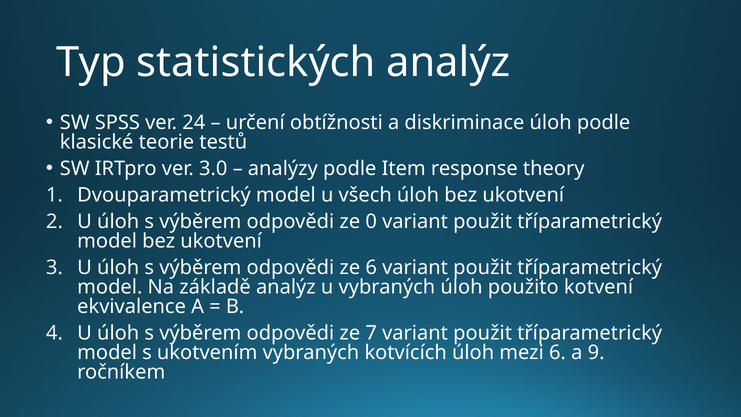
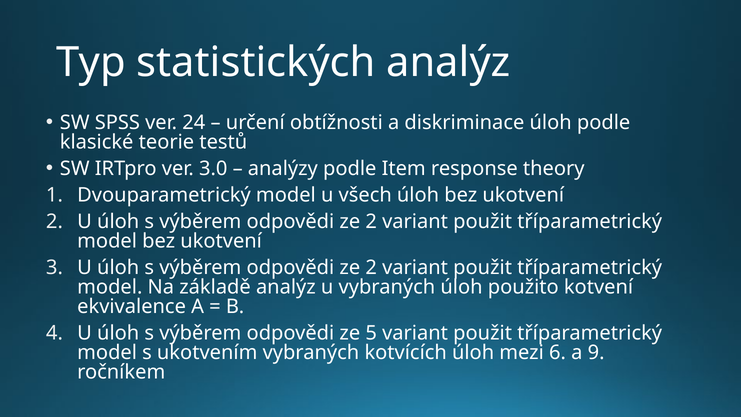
0 at (371, 221): 0 -> 2
6 at (371, 267): 6 -> 2
7: 7 -> 5
